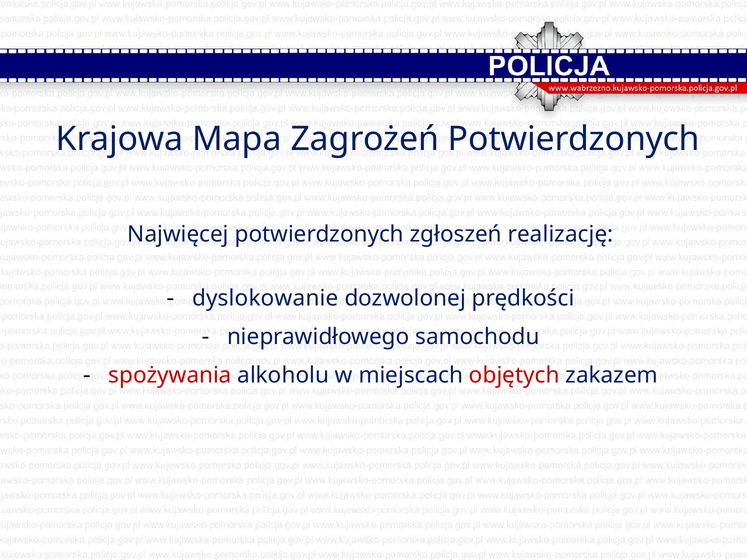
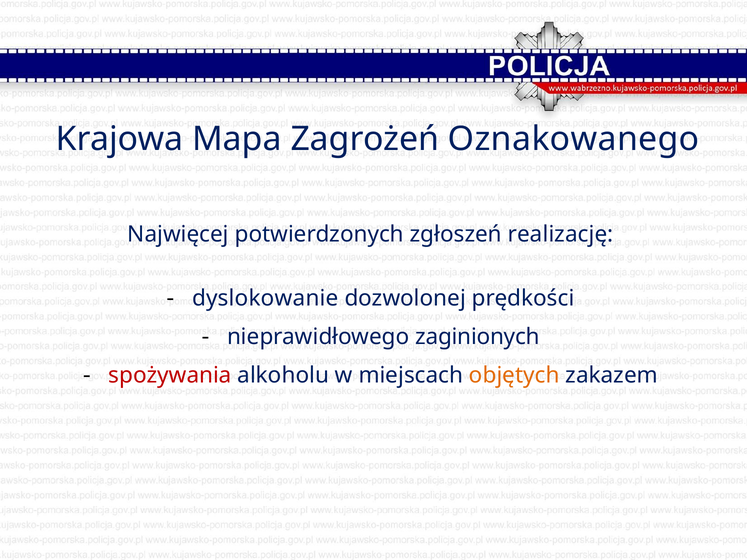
Zagrożeń Potwierdzonych: Potwierdzonych -> Oznakowanego
samochodu: samochodu -> zaginionych
objętych colour: red -> orange
